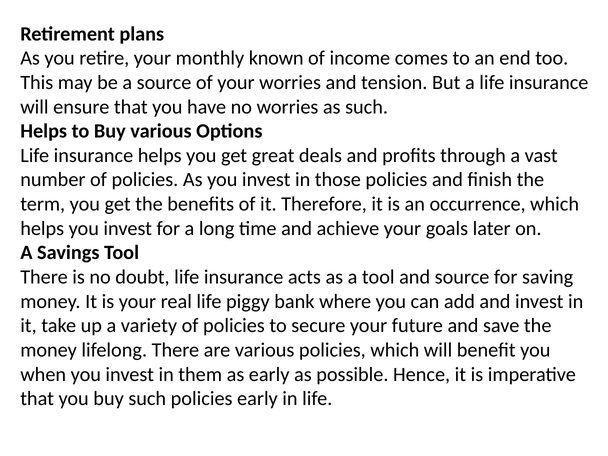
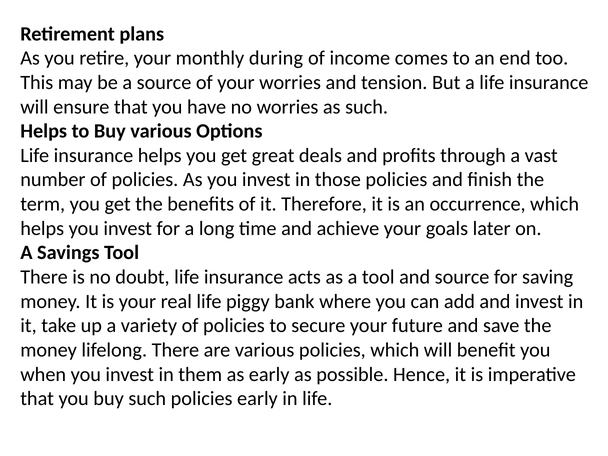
known: known -> during
